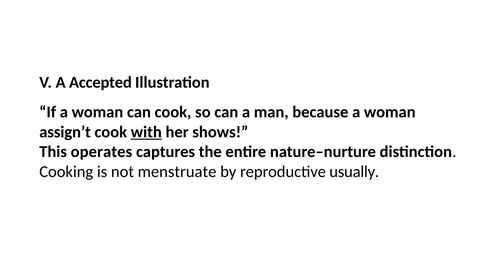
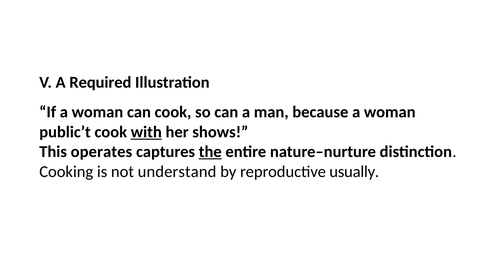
Accepted: Accepted -> Required
assign’t: assign’t -> public’t
the underline: none -> present
menstruate: menstruate -> understand
